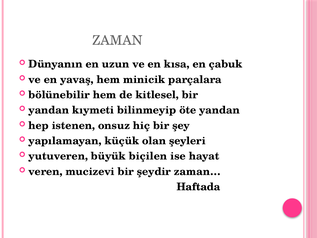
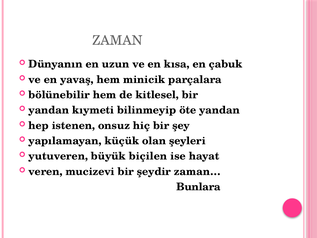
Haftada: Haftada -> Bunlara
